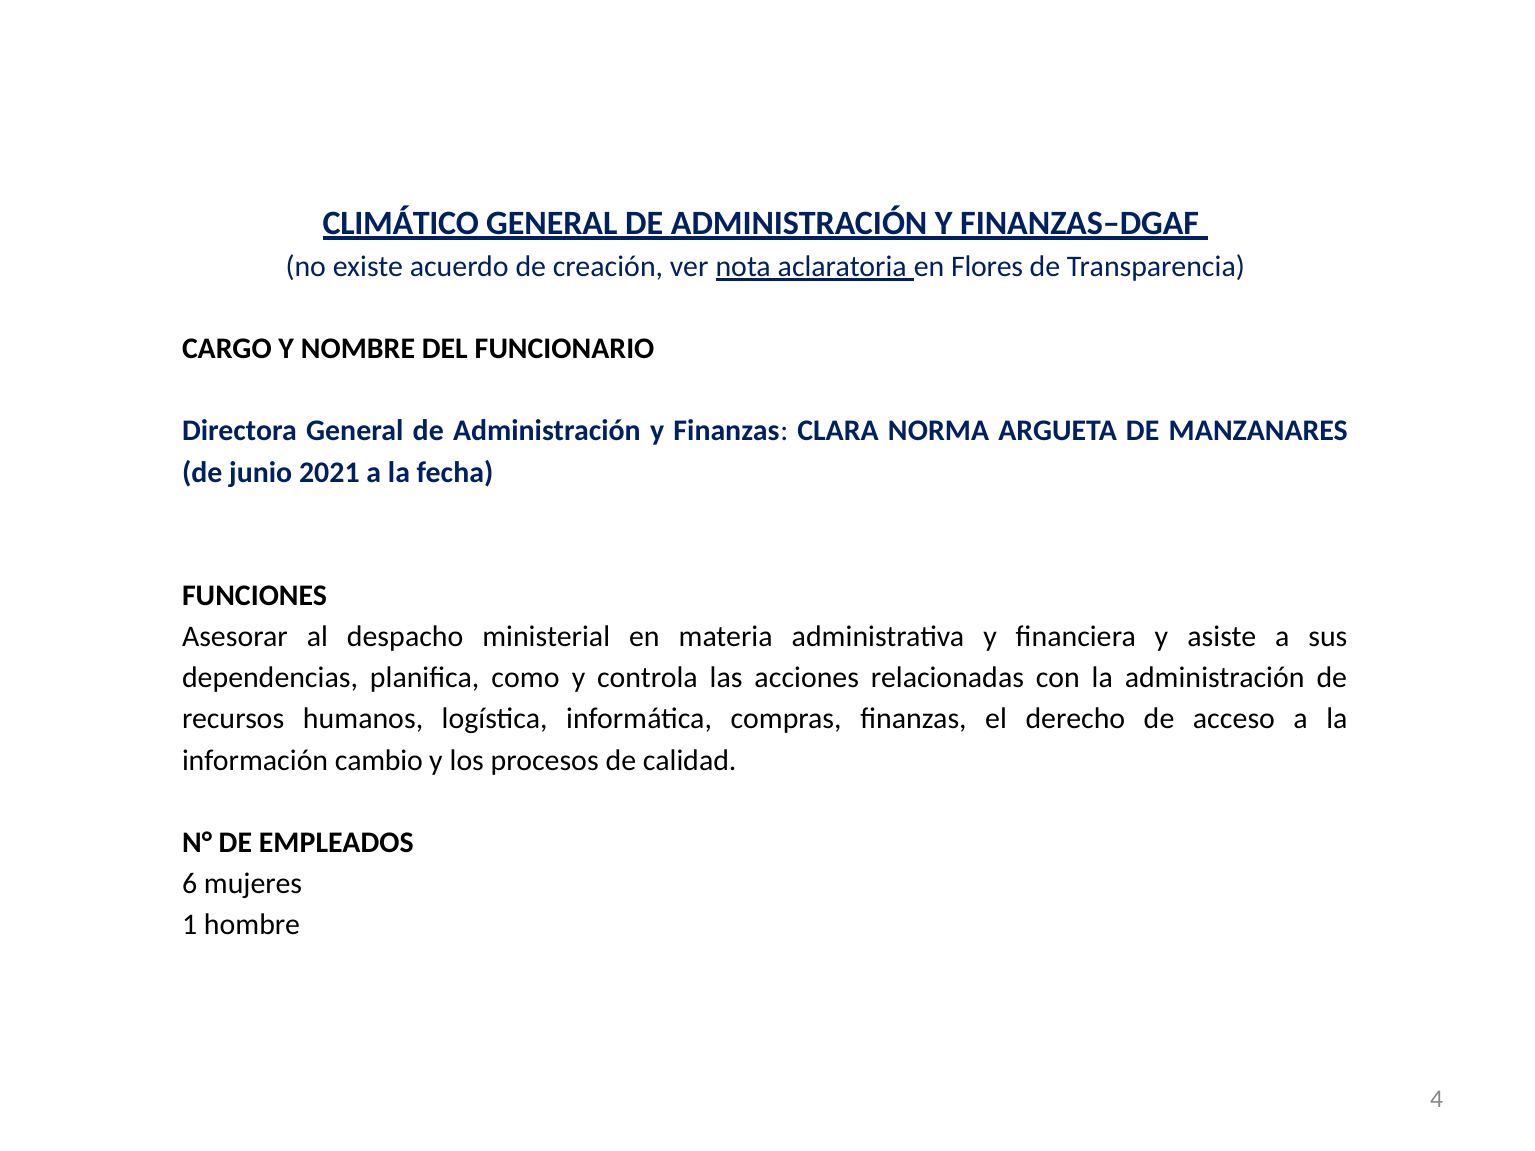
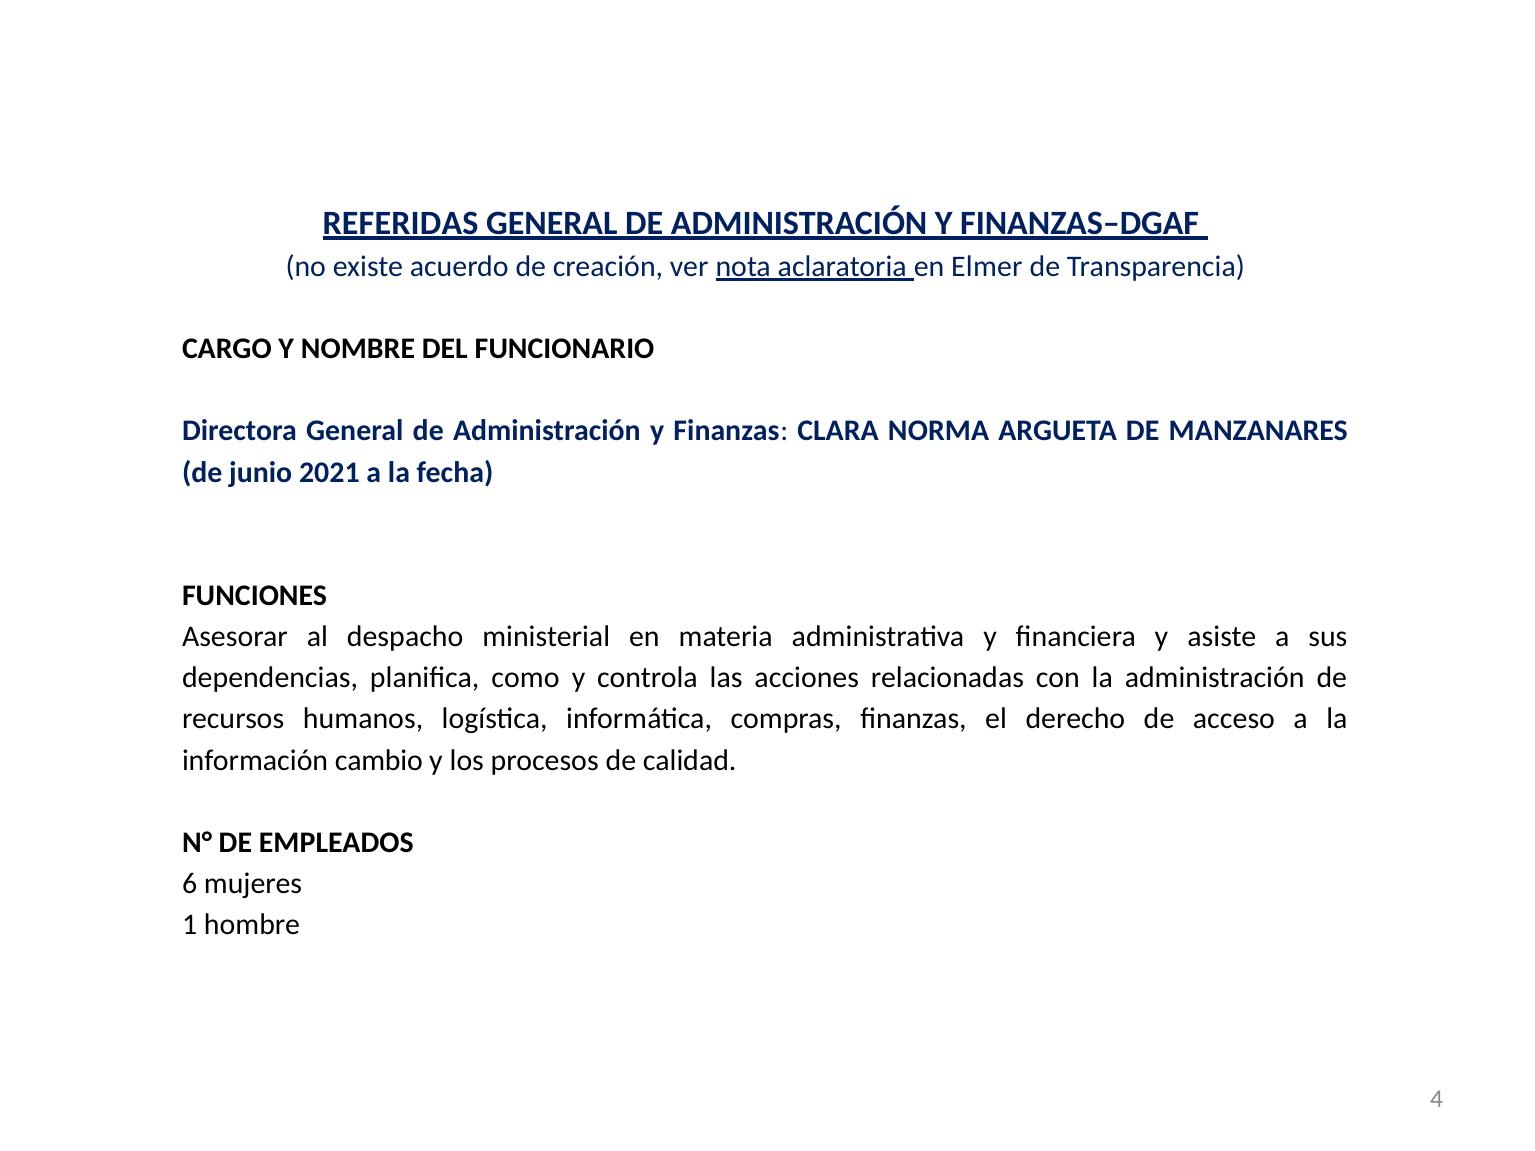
CLIMÁTICO: CLIMÁTICO -> REFERIDAS
Flores: Flores -> Elmer
